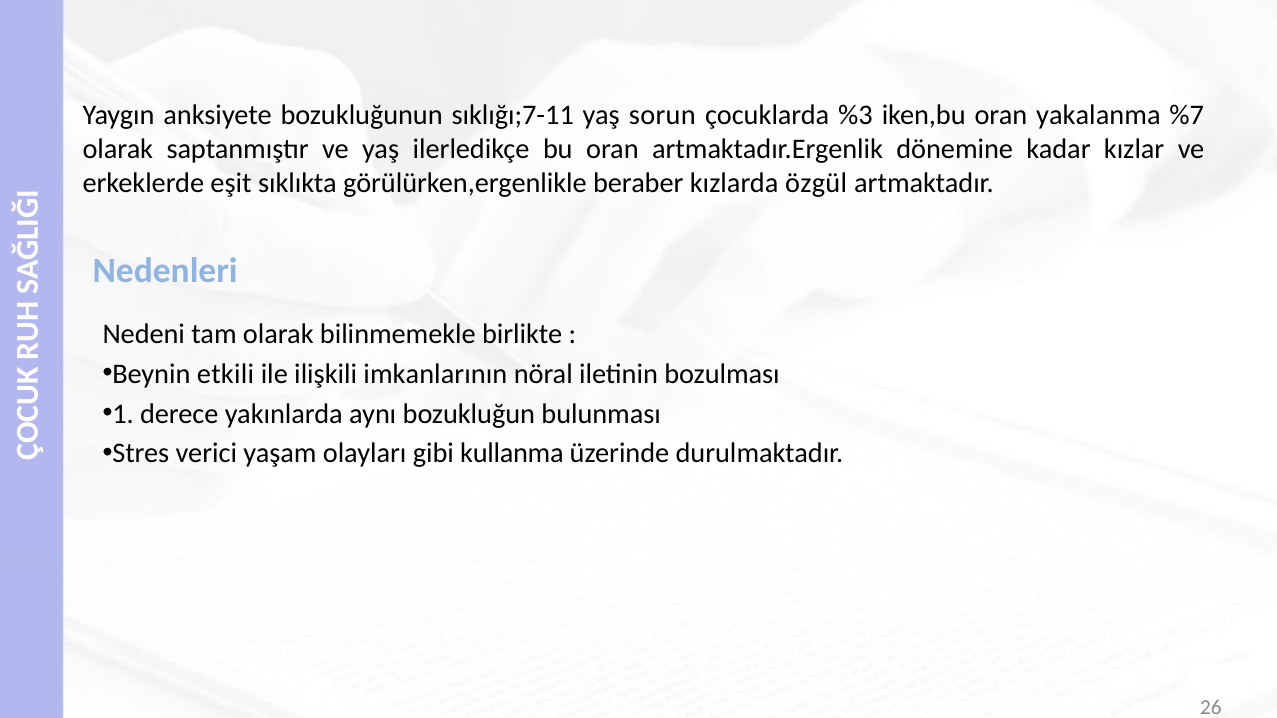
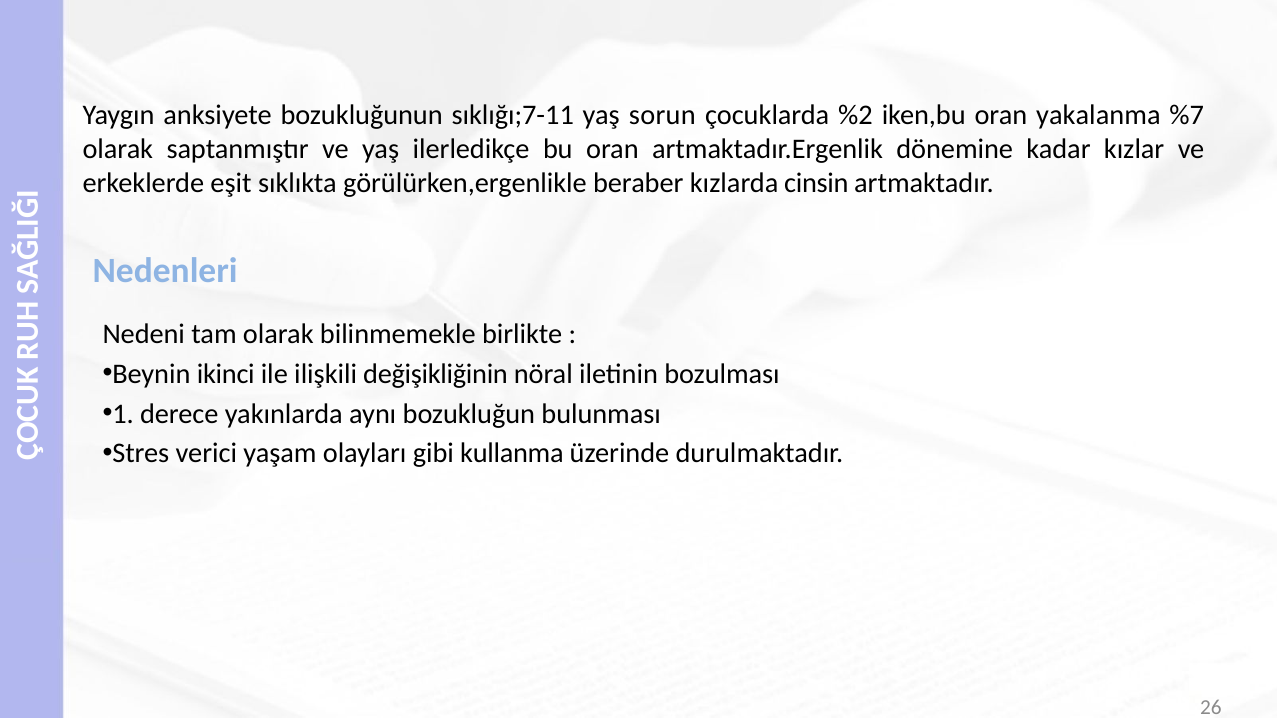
%3: %3 -> %2
özgül: özgül -> cinsin
etkili: etkili -> ikinci
imkanlarının: imkanlarının -> değişikliğinin
